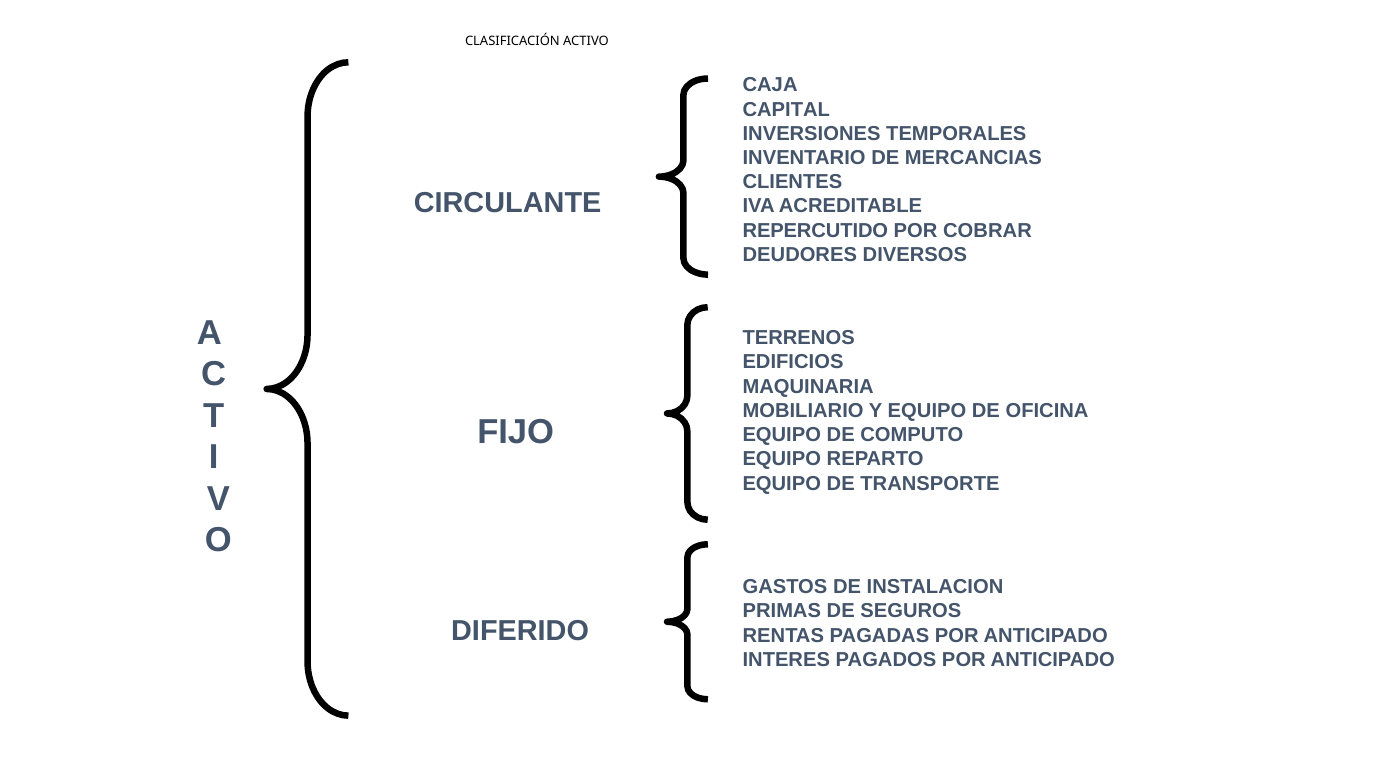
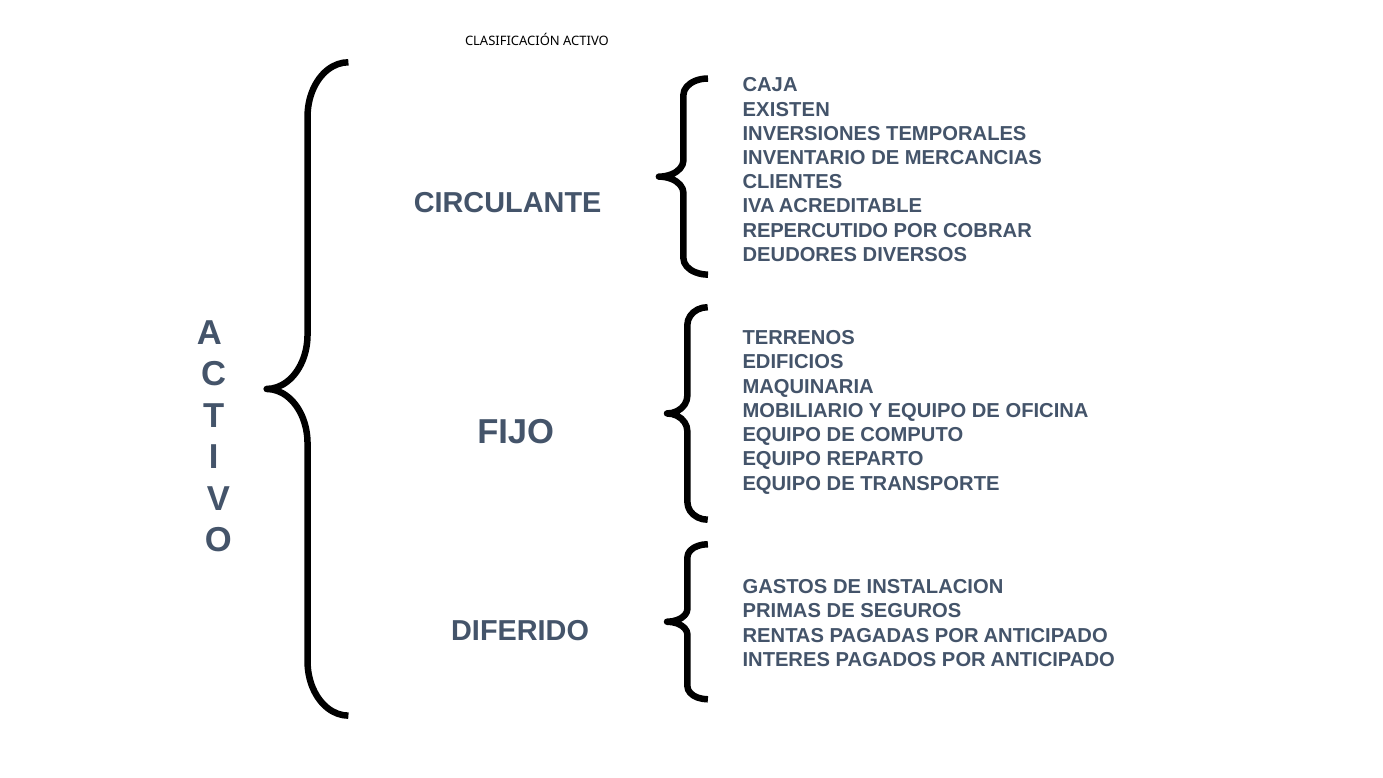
CAPITAL: CAPITAL -> EXISTEN
